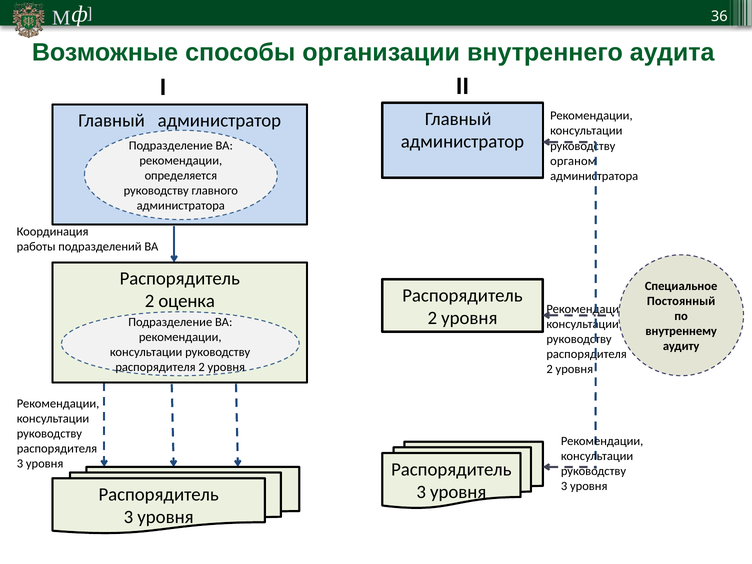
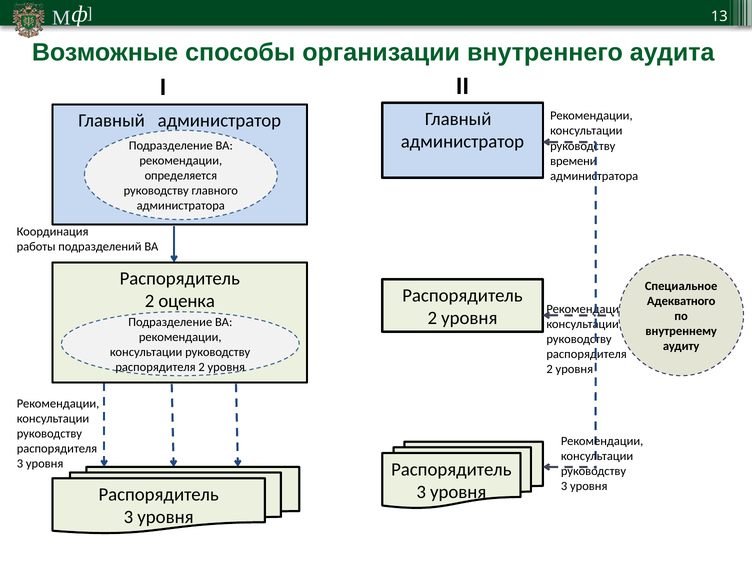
36: 36 -> 13
органом: органом -> времени
Постоянный: Постоянный -> Адекватного
